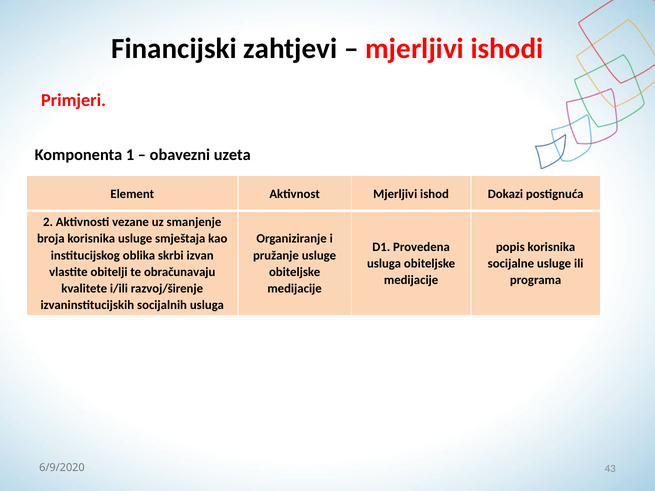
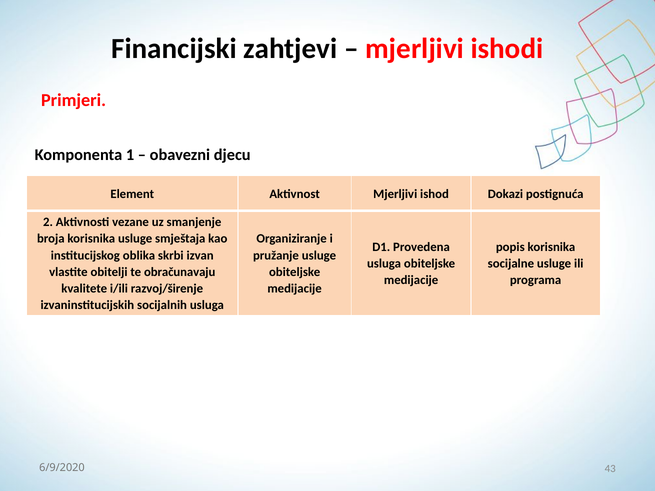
uzeta: uzeta -> djecu
